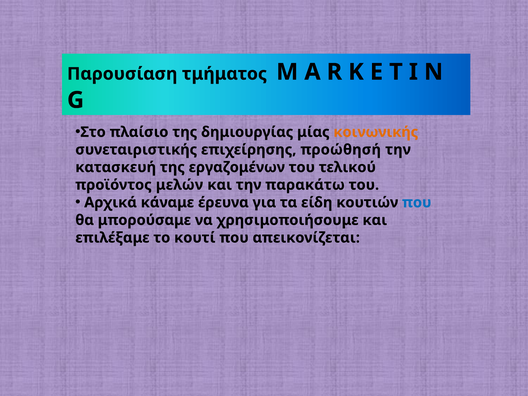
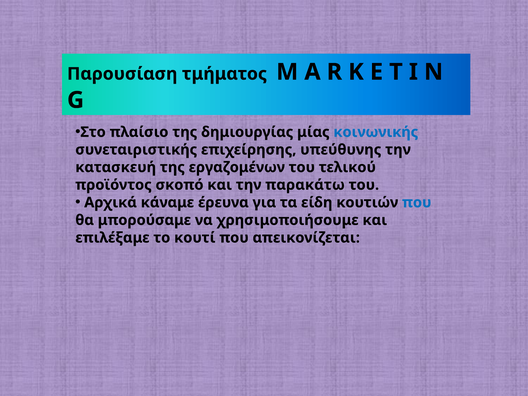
κοινωνικής colour: orange -> blue
προώθησή: προώθησή -> υπεύθυνης
μελών: μελών -> σκοπό
